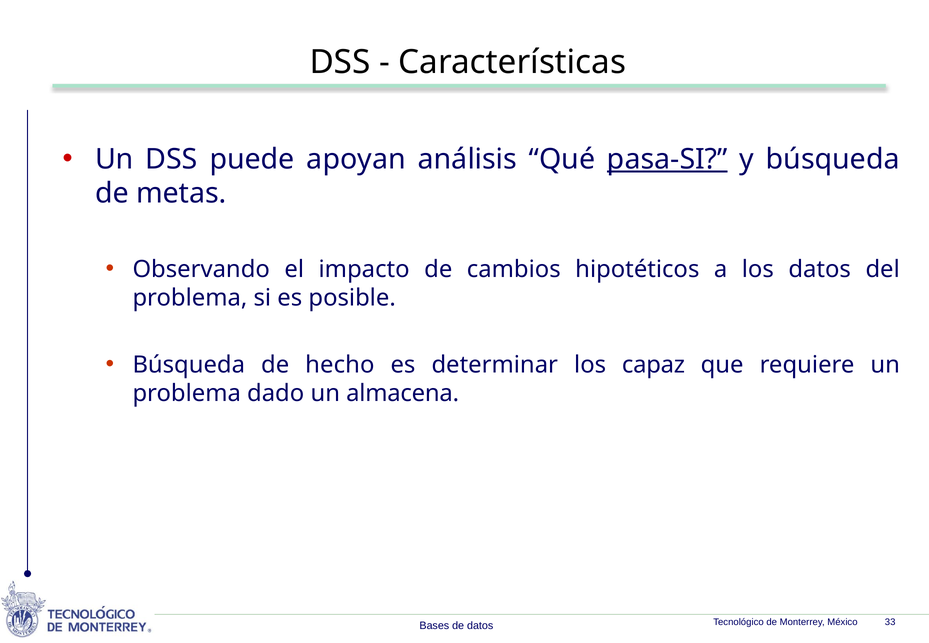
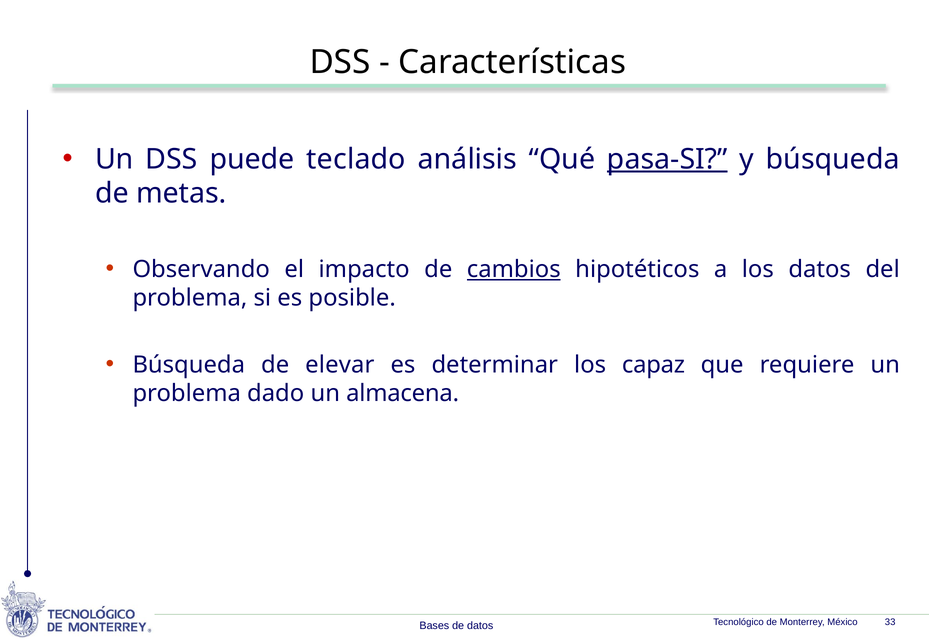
apoyan: apoyan -> teclado
cambios underline: none -> present
hecho: hecho -> elevar
